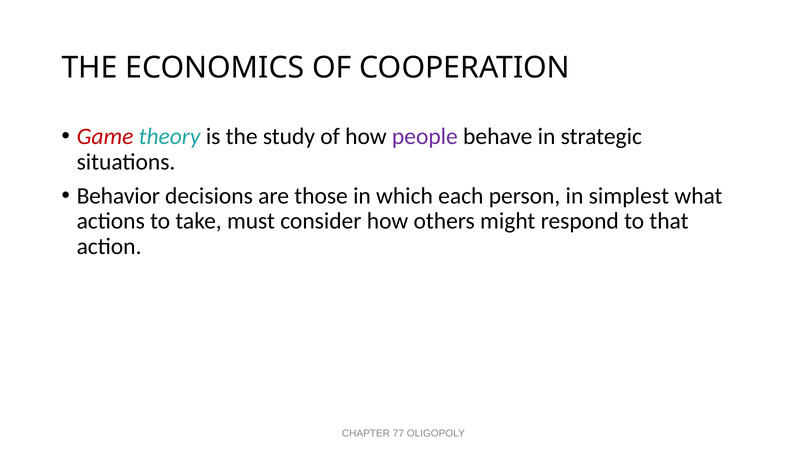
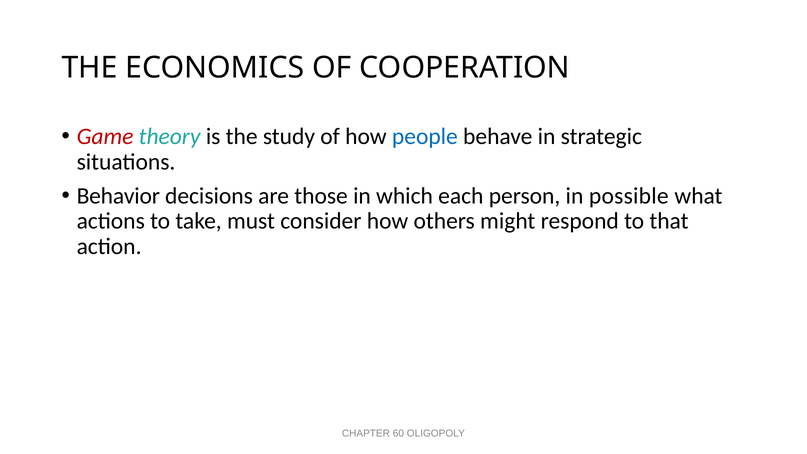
people colour: purple -> blue
simplest: simplest -> possible
77: 77 -> 60
